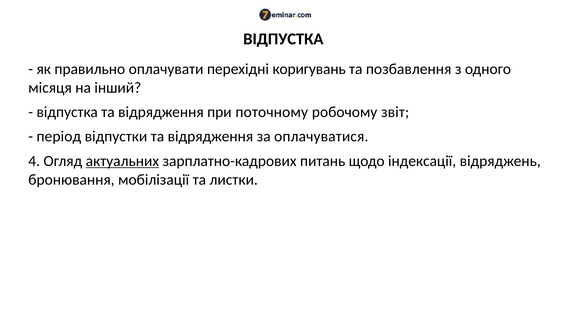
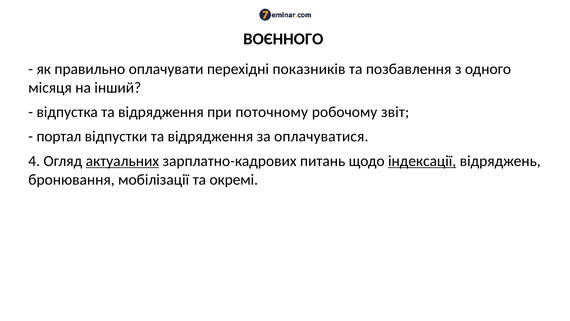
ВІДПУСТКА at (283, 39): ВІДПУСТКА -> ВОЄННОГО
коригувань: коригувань -> показників
період: період -> портал
індексації underline: none -> present
листки: листки -> окремі
